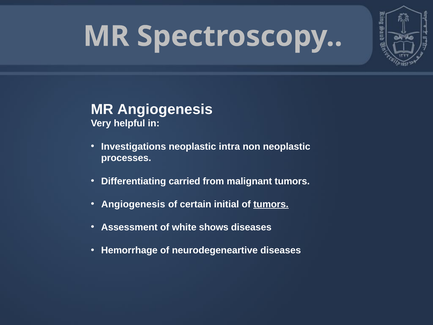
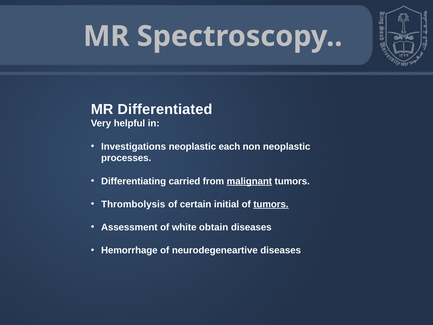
MR Angiogenesis: Angiogenesis -> Differentiated
intra: intra -> each
malignant underline: none -> present
Angiogenesis at (133, 204): Angiogenesis -> Thrombolysis
shows: shows -> obtain
